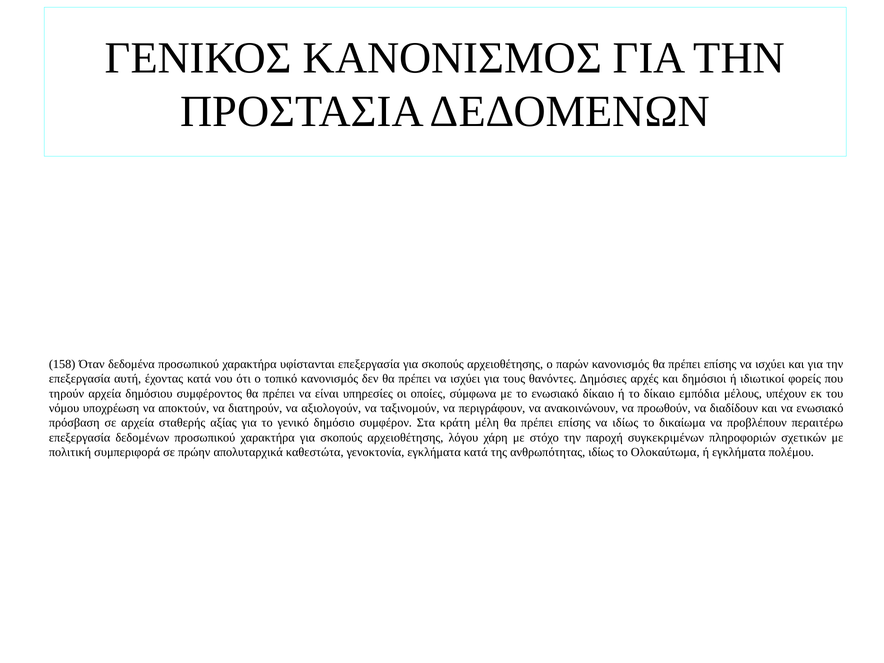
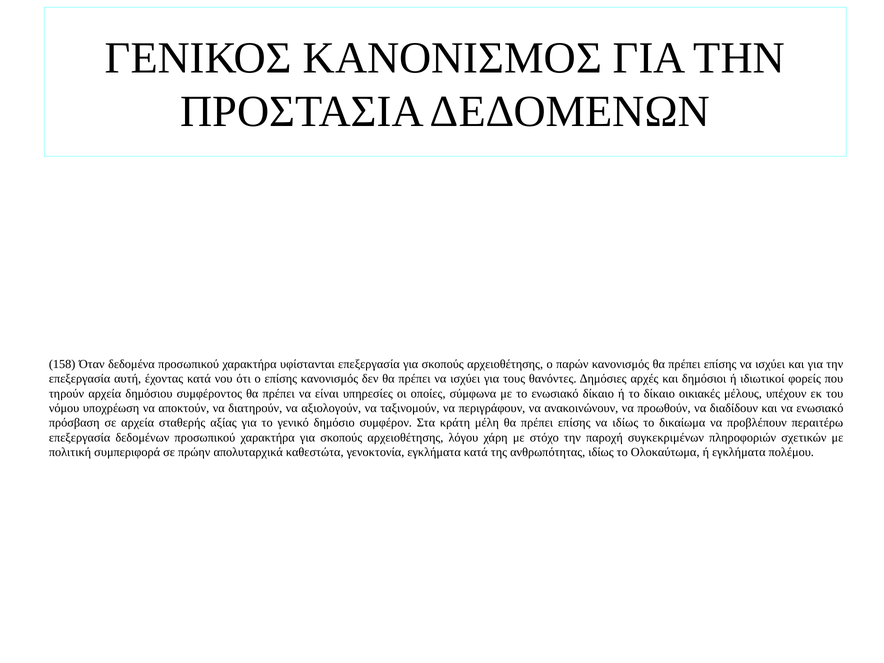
ο τοπικό: τοπικό -> επίσης
εμπόδια: εμπόδια -> οικιακές
